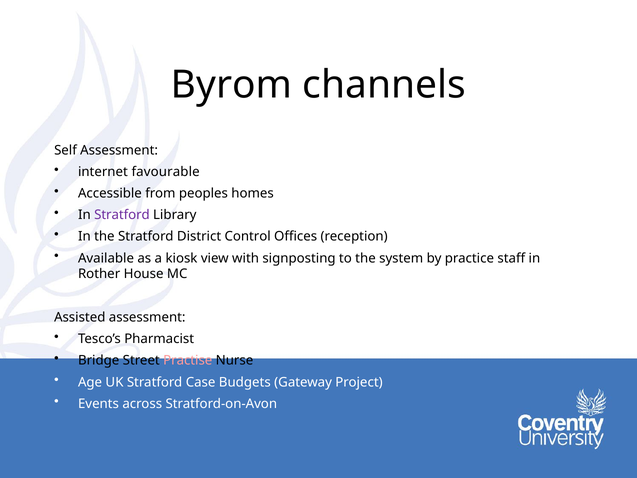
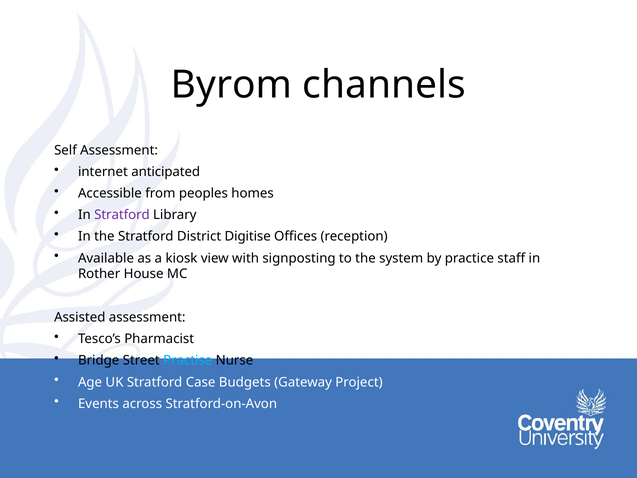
favourable: favourable -> anticipated
Control: Control -> Digitise
Practise colour: pink -> light blue
